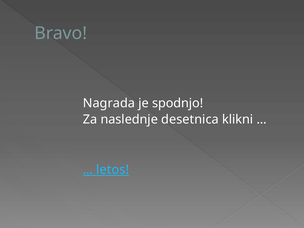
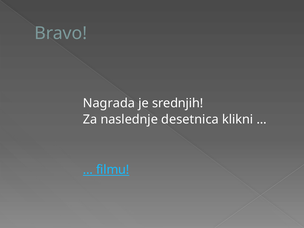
spodnjo: spodnjo -> srednjih
letos: letos -> filmu
